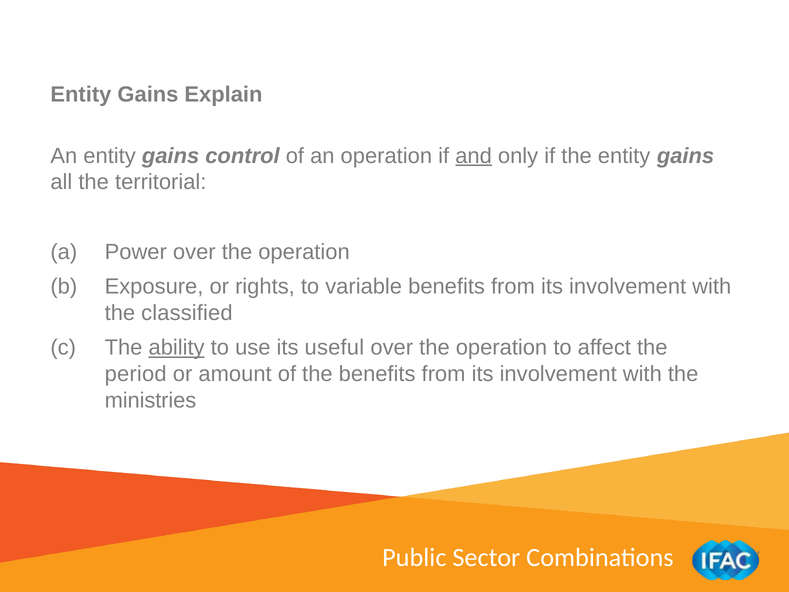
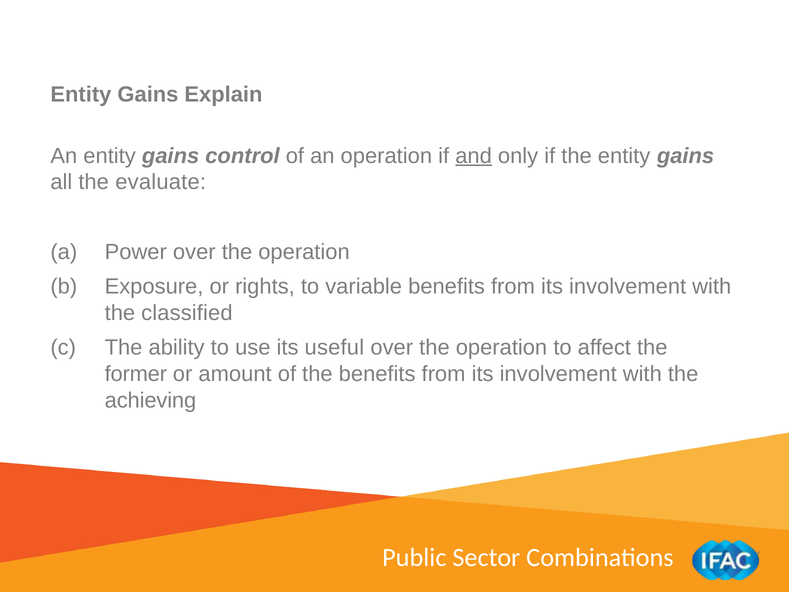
territorial: territorial -> evaluate
ability underline: present -> none
period: period -> former
ministries: ministries -> achieving
